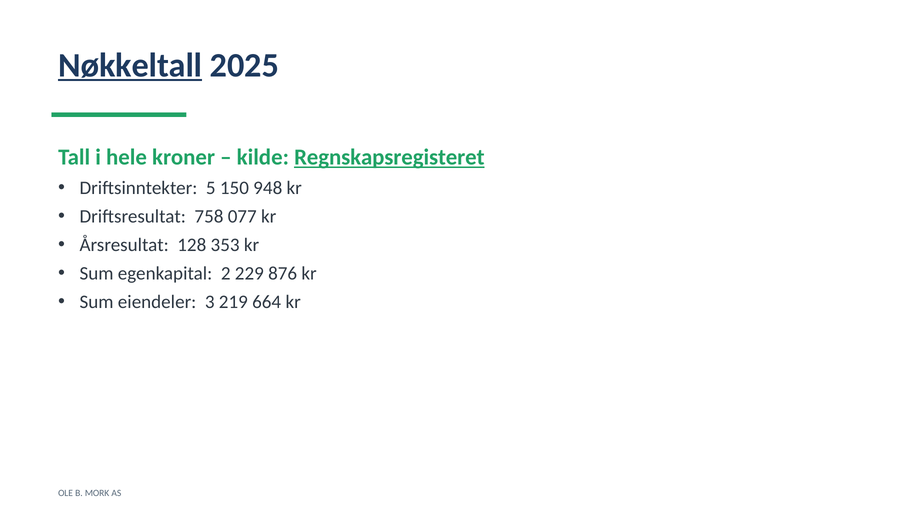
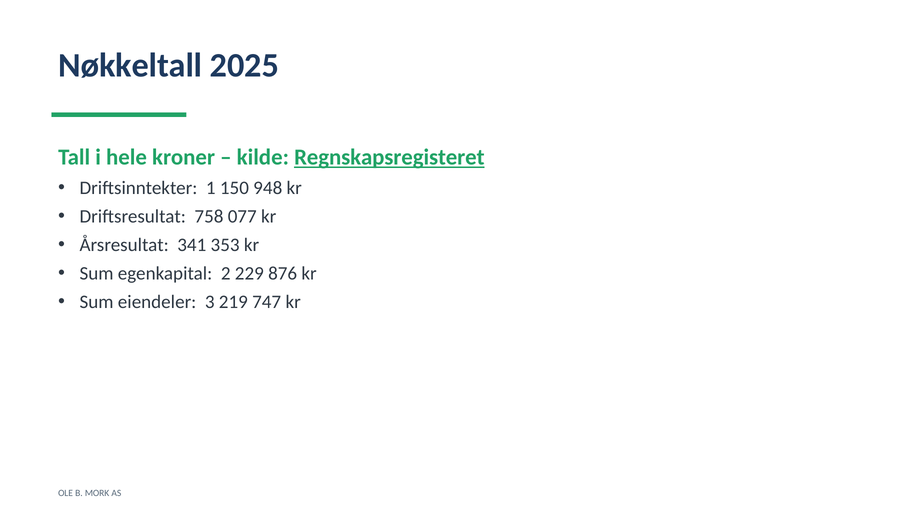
Nøkkeltall underline: present -> none
5: 5 -> 1
128: 128 -> 341
664: 664 -> 747
